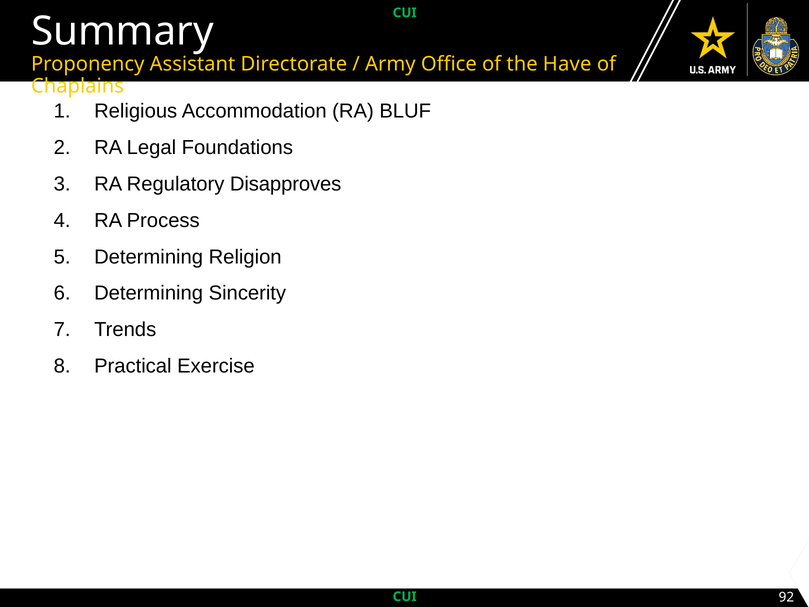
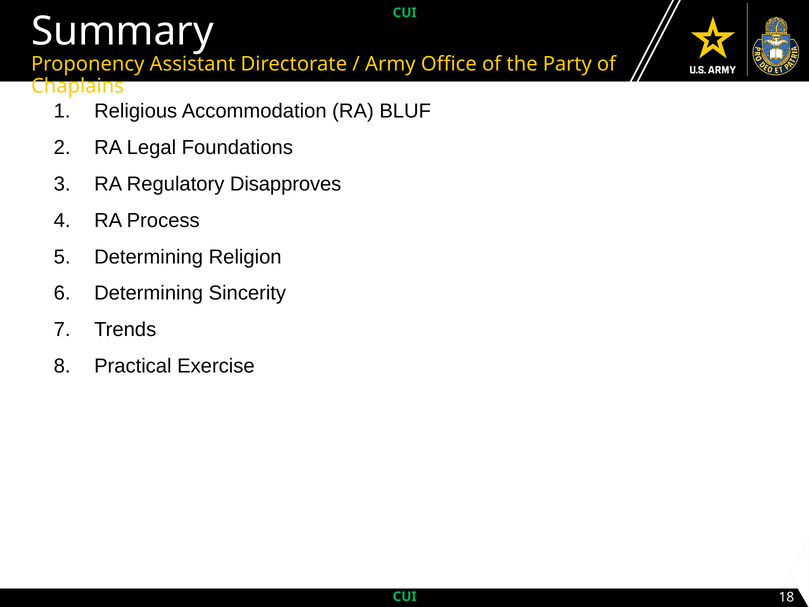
Have: Have -> Party
92: 92 -> 18
